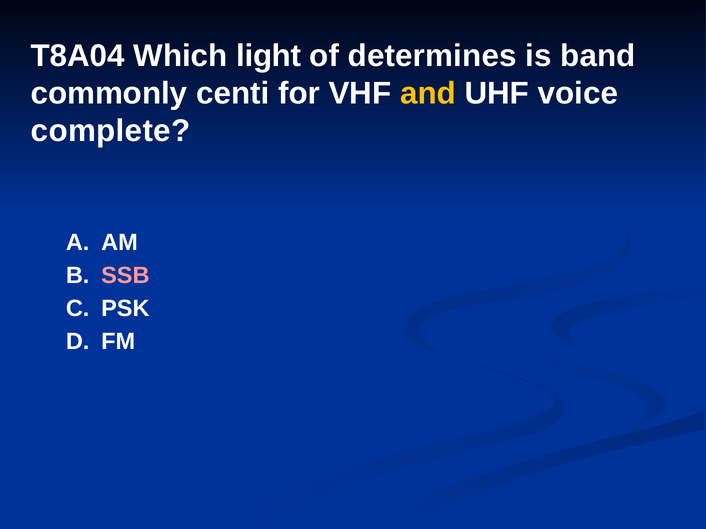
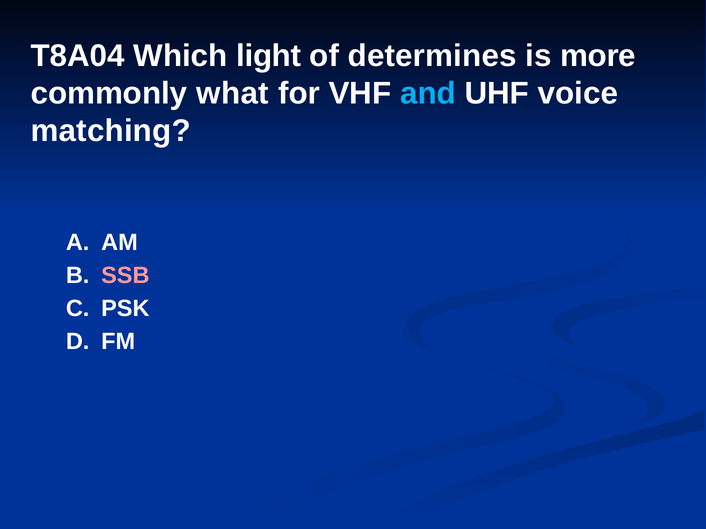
band: band -> more
centi: centi -> what
and colour: yellow -> light blue
complete: complete -> matching
